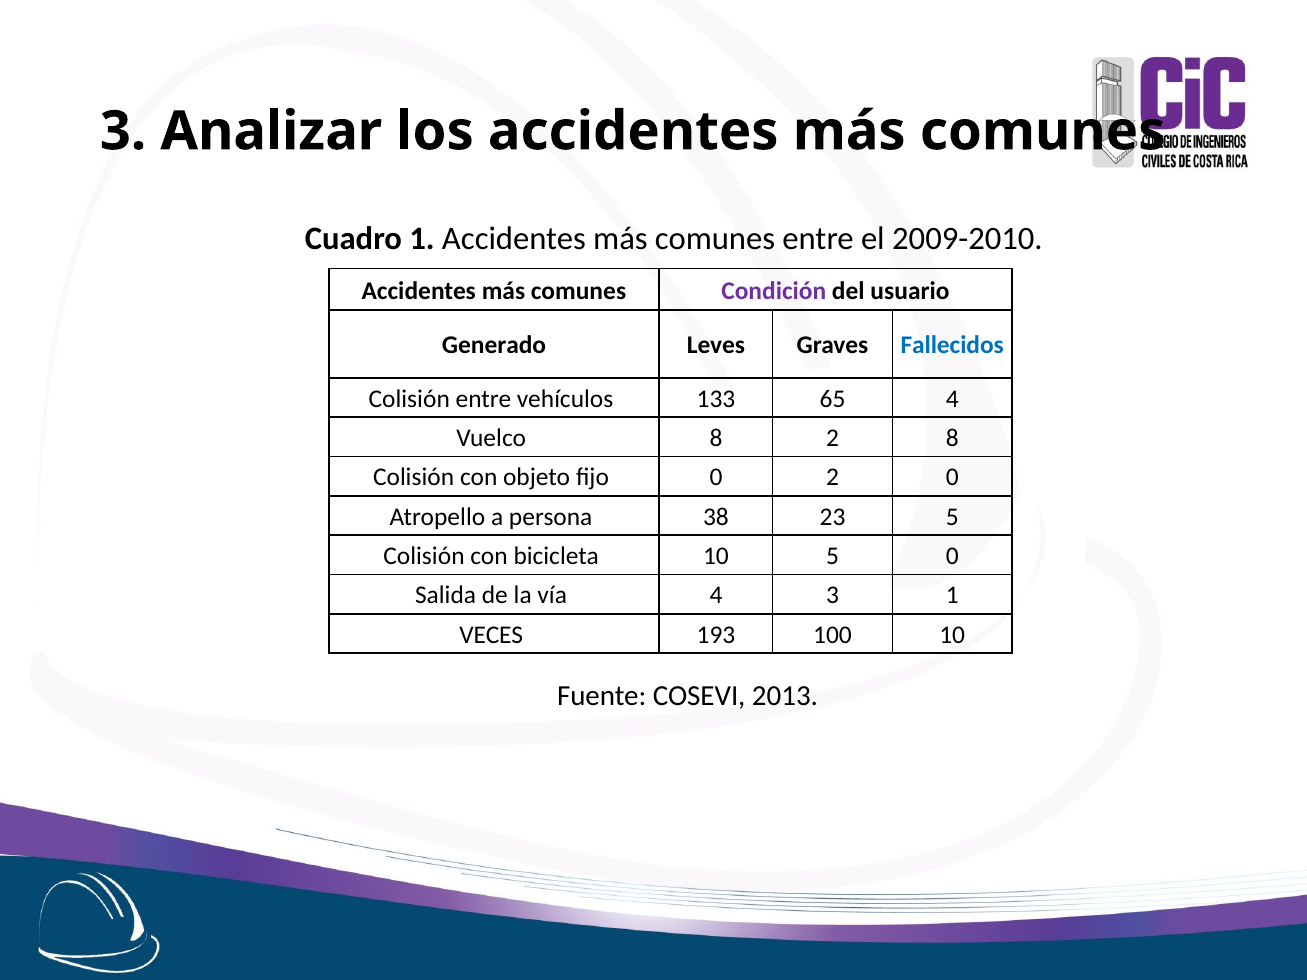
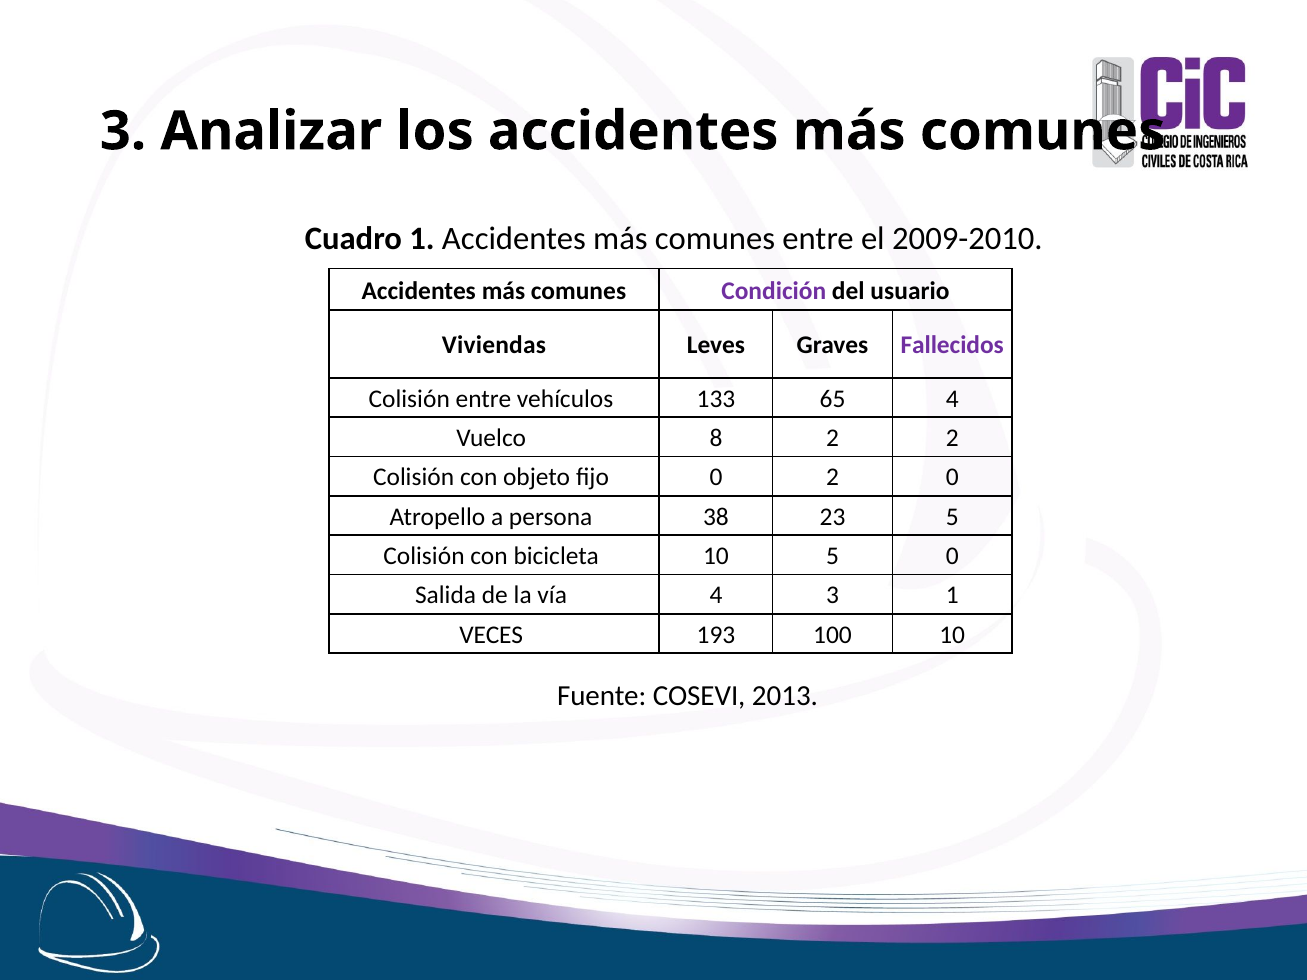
Generado: Generado -> Viviendas
Fallecidos colour: blue -> purple
2 8: 8 -> 2
